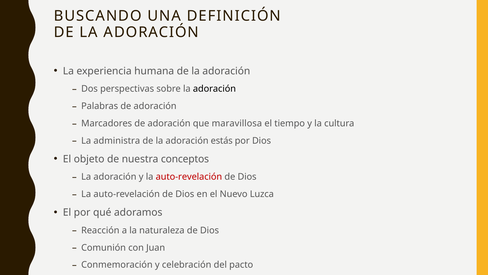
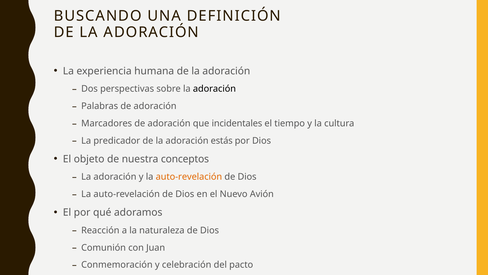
maravillosa: maravillosa -> incidentales
administra: administra -> predicador
auto-revelación at (189, 177) colour: red -> orange
Luzca: Luzca -> Avión
